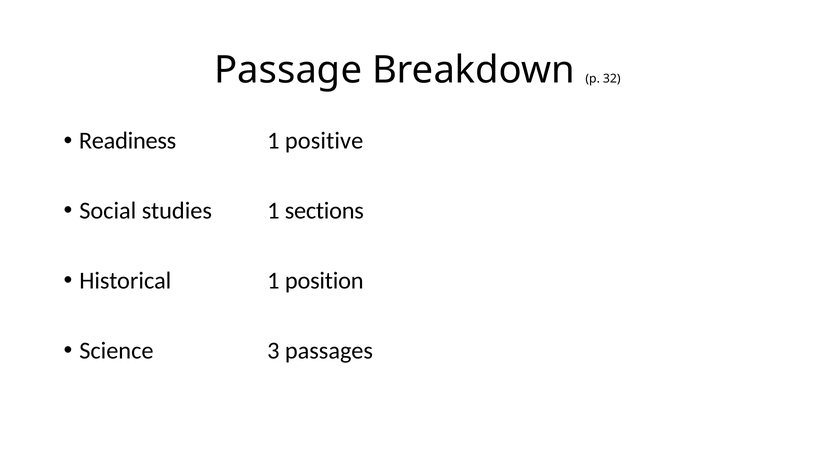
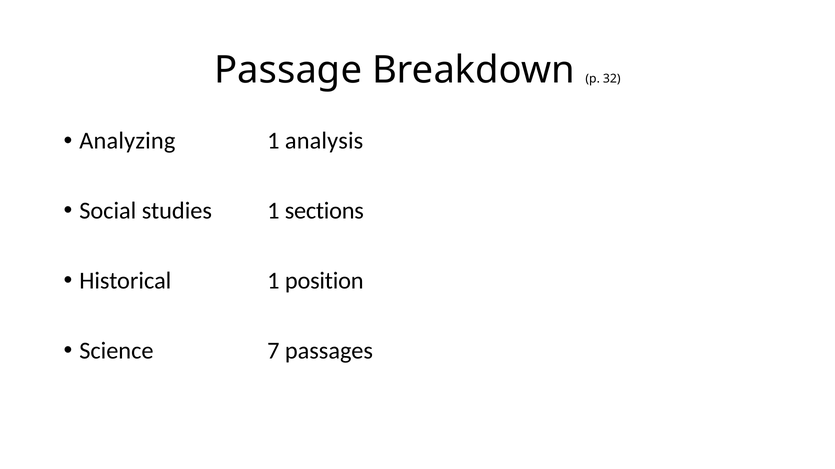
Readiness: Readiness -> Analyzing
positive: positive -> analysis
3: 3 -> 7
